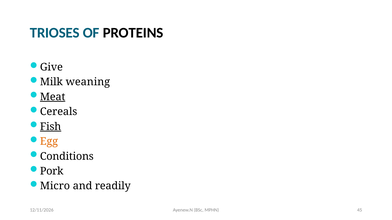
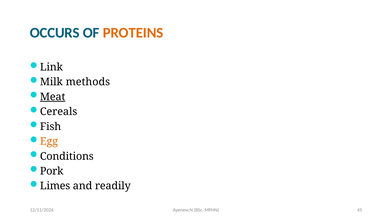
TRIOSES: TRIOSES -> OCCURS
PROTEINS colour: black -> orange
Give: Give -> Link
weaning: weaning -> methods
Fish underline: present -> none
Micro: Micro -> Limes
